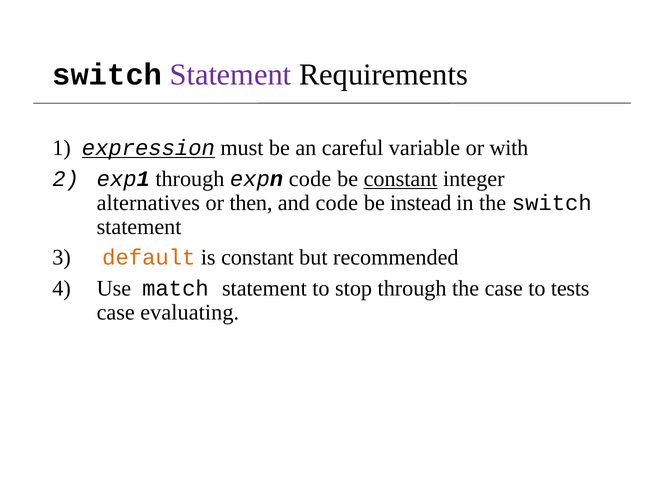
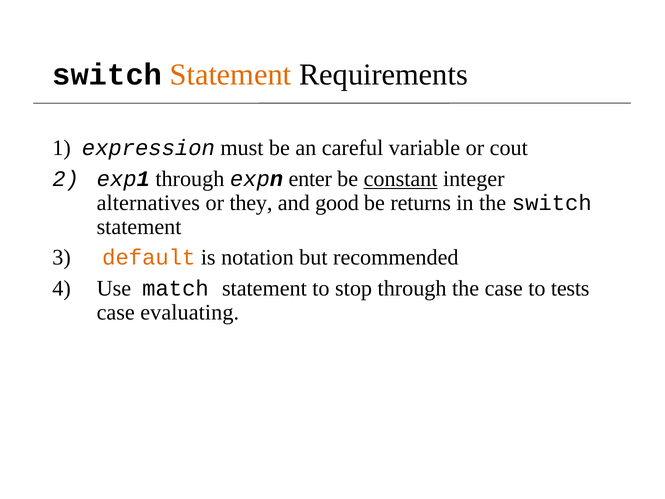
Statement at (230, 75) colour: purple -> orange
expression underline: present -> none
with: with -> cout
expn code: code -> enter
then: then -> they
and code: code -> good
instead: instead -> returns
is constant: constant -> notation
